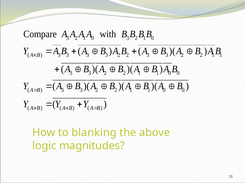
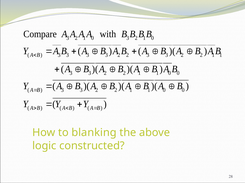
magnitudes: magnitudes -> constructed
